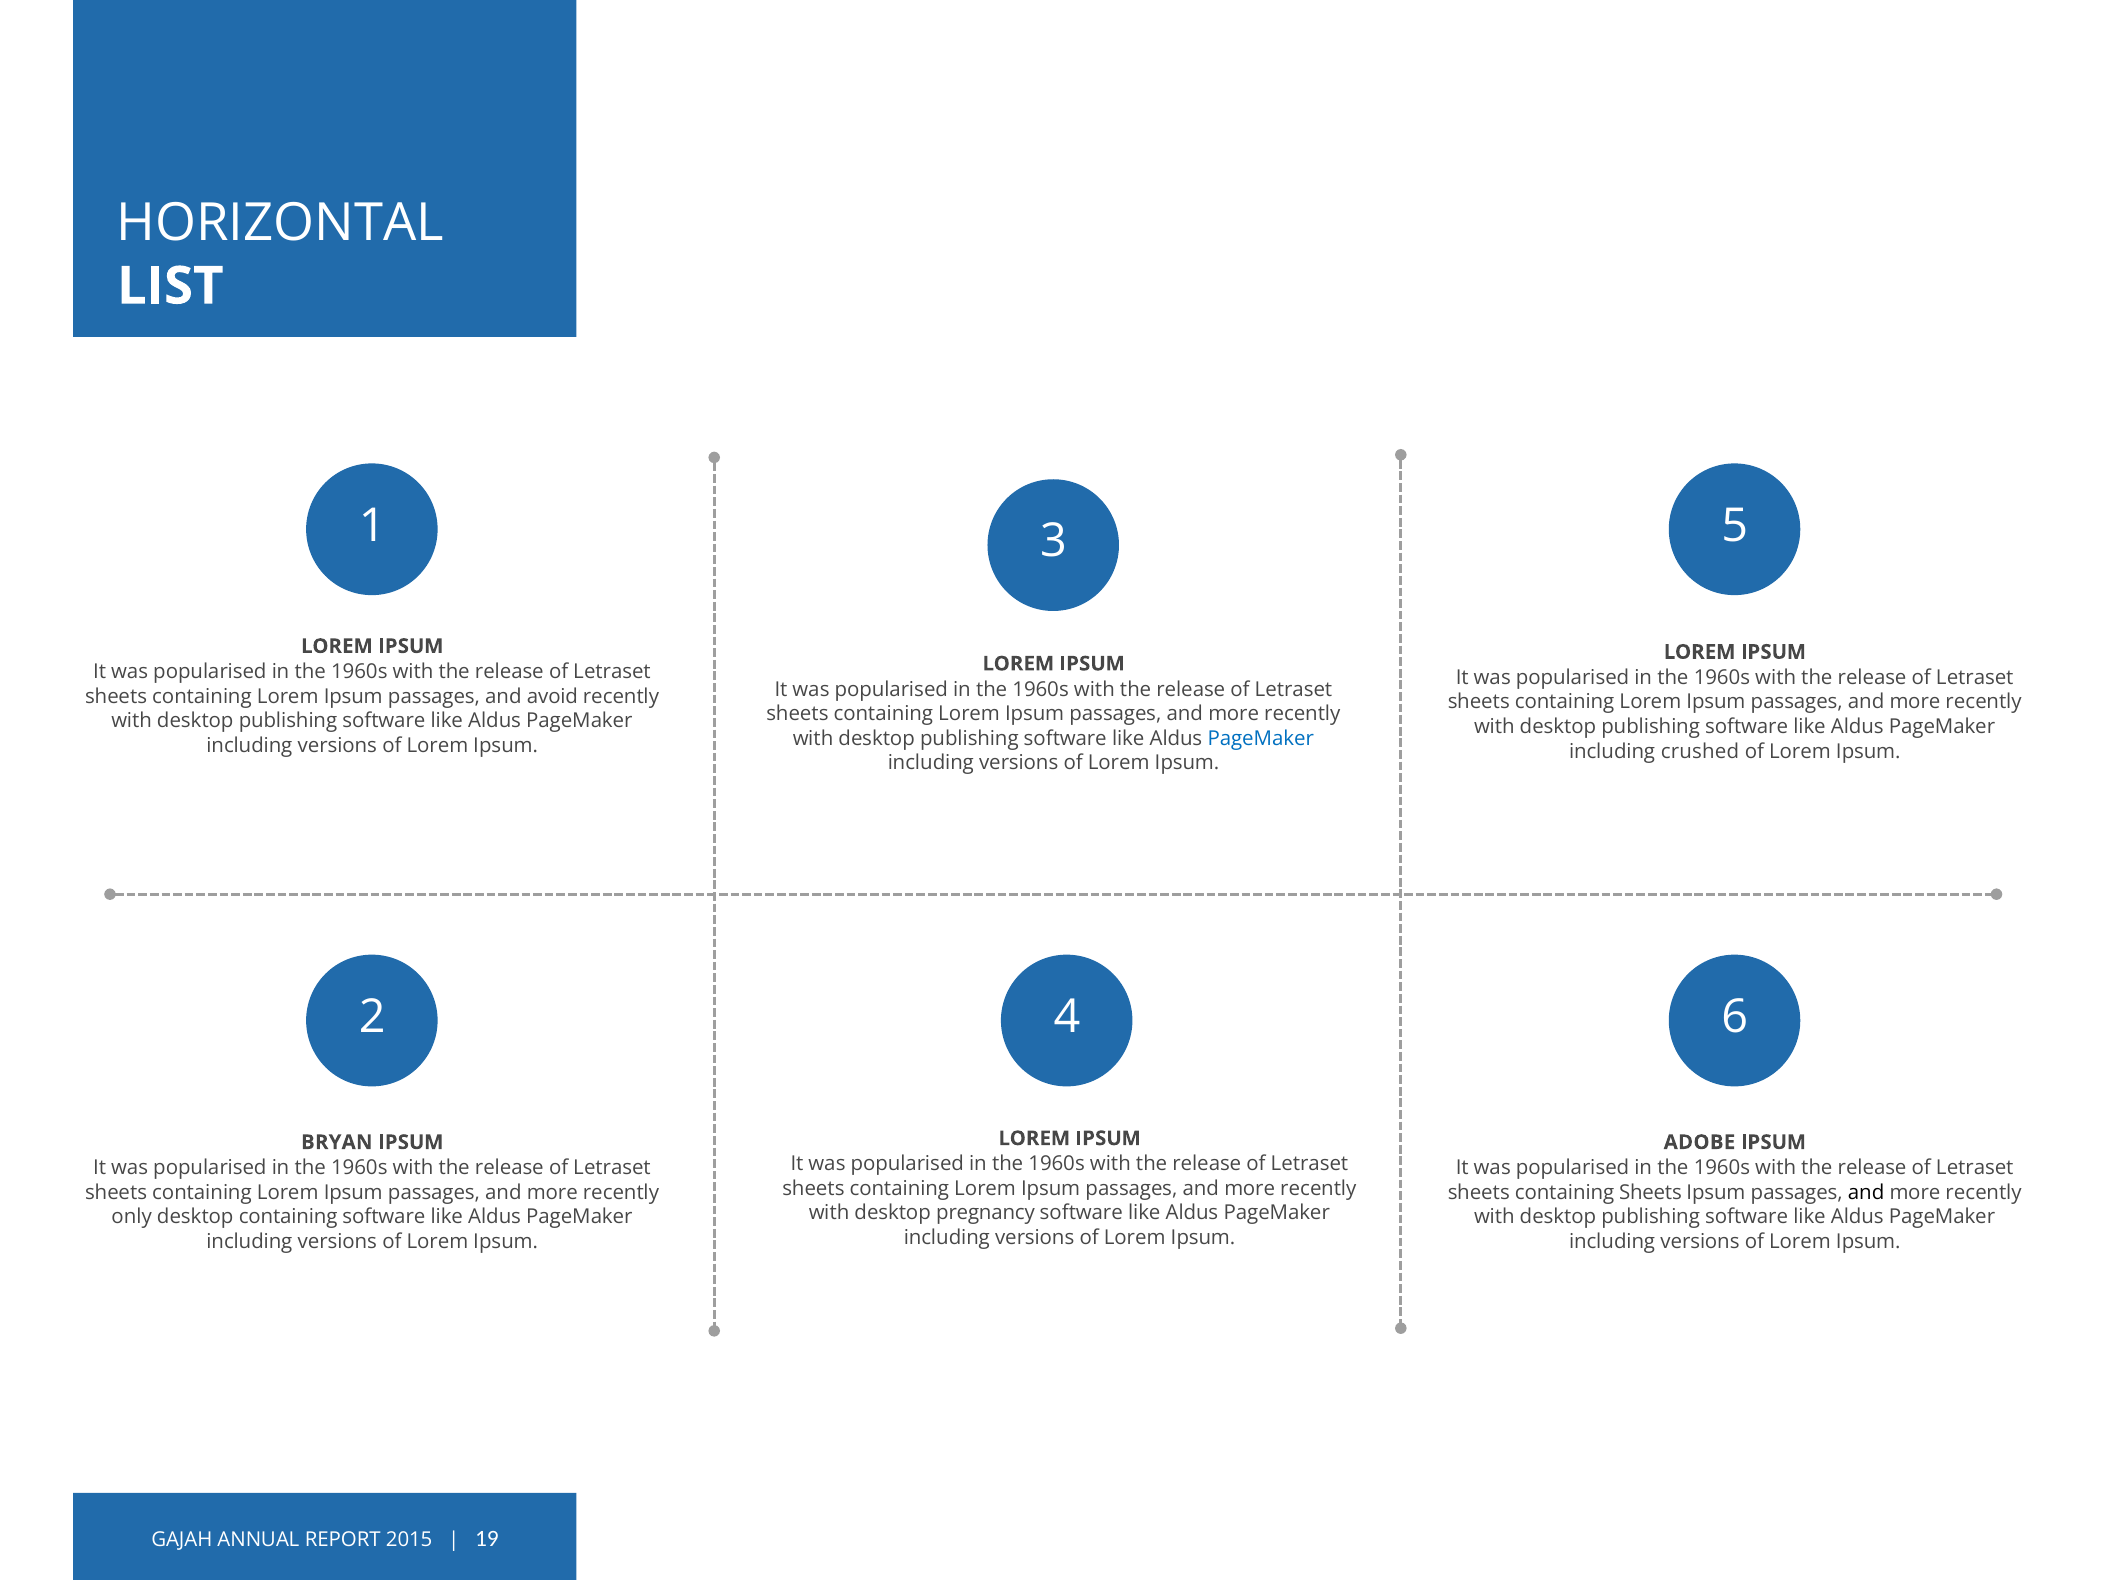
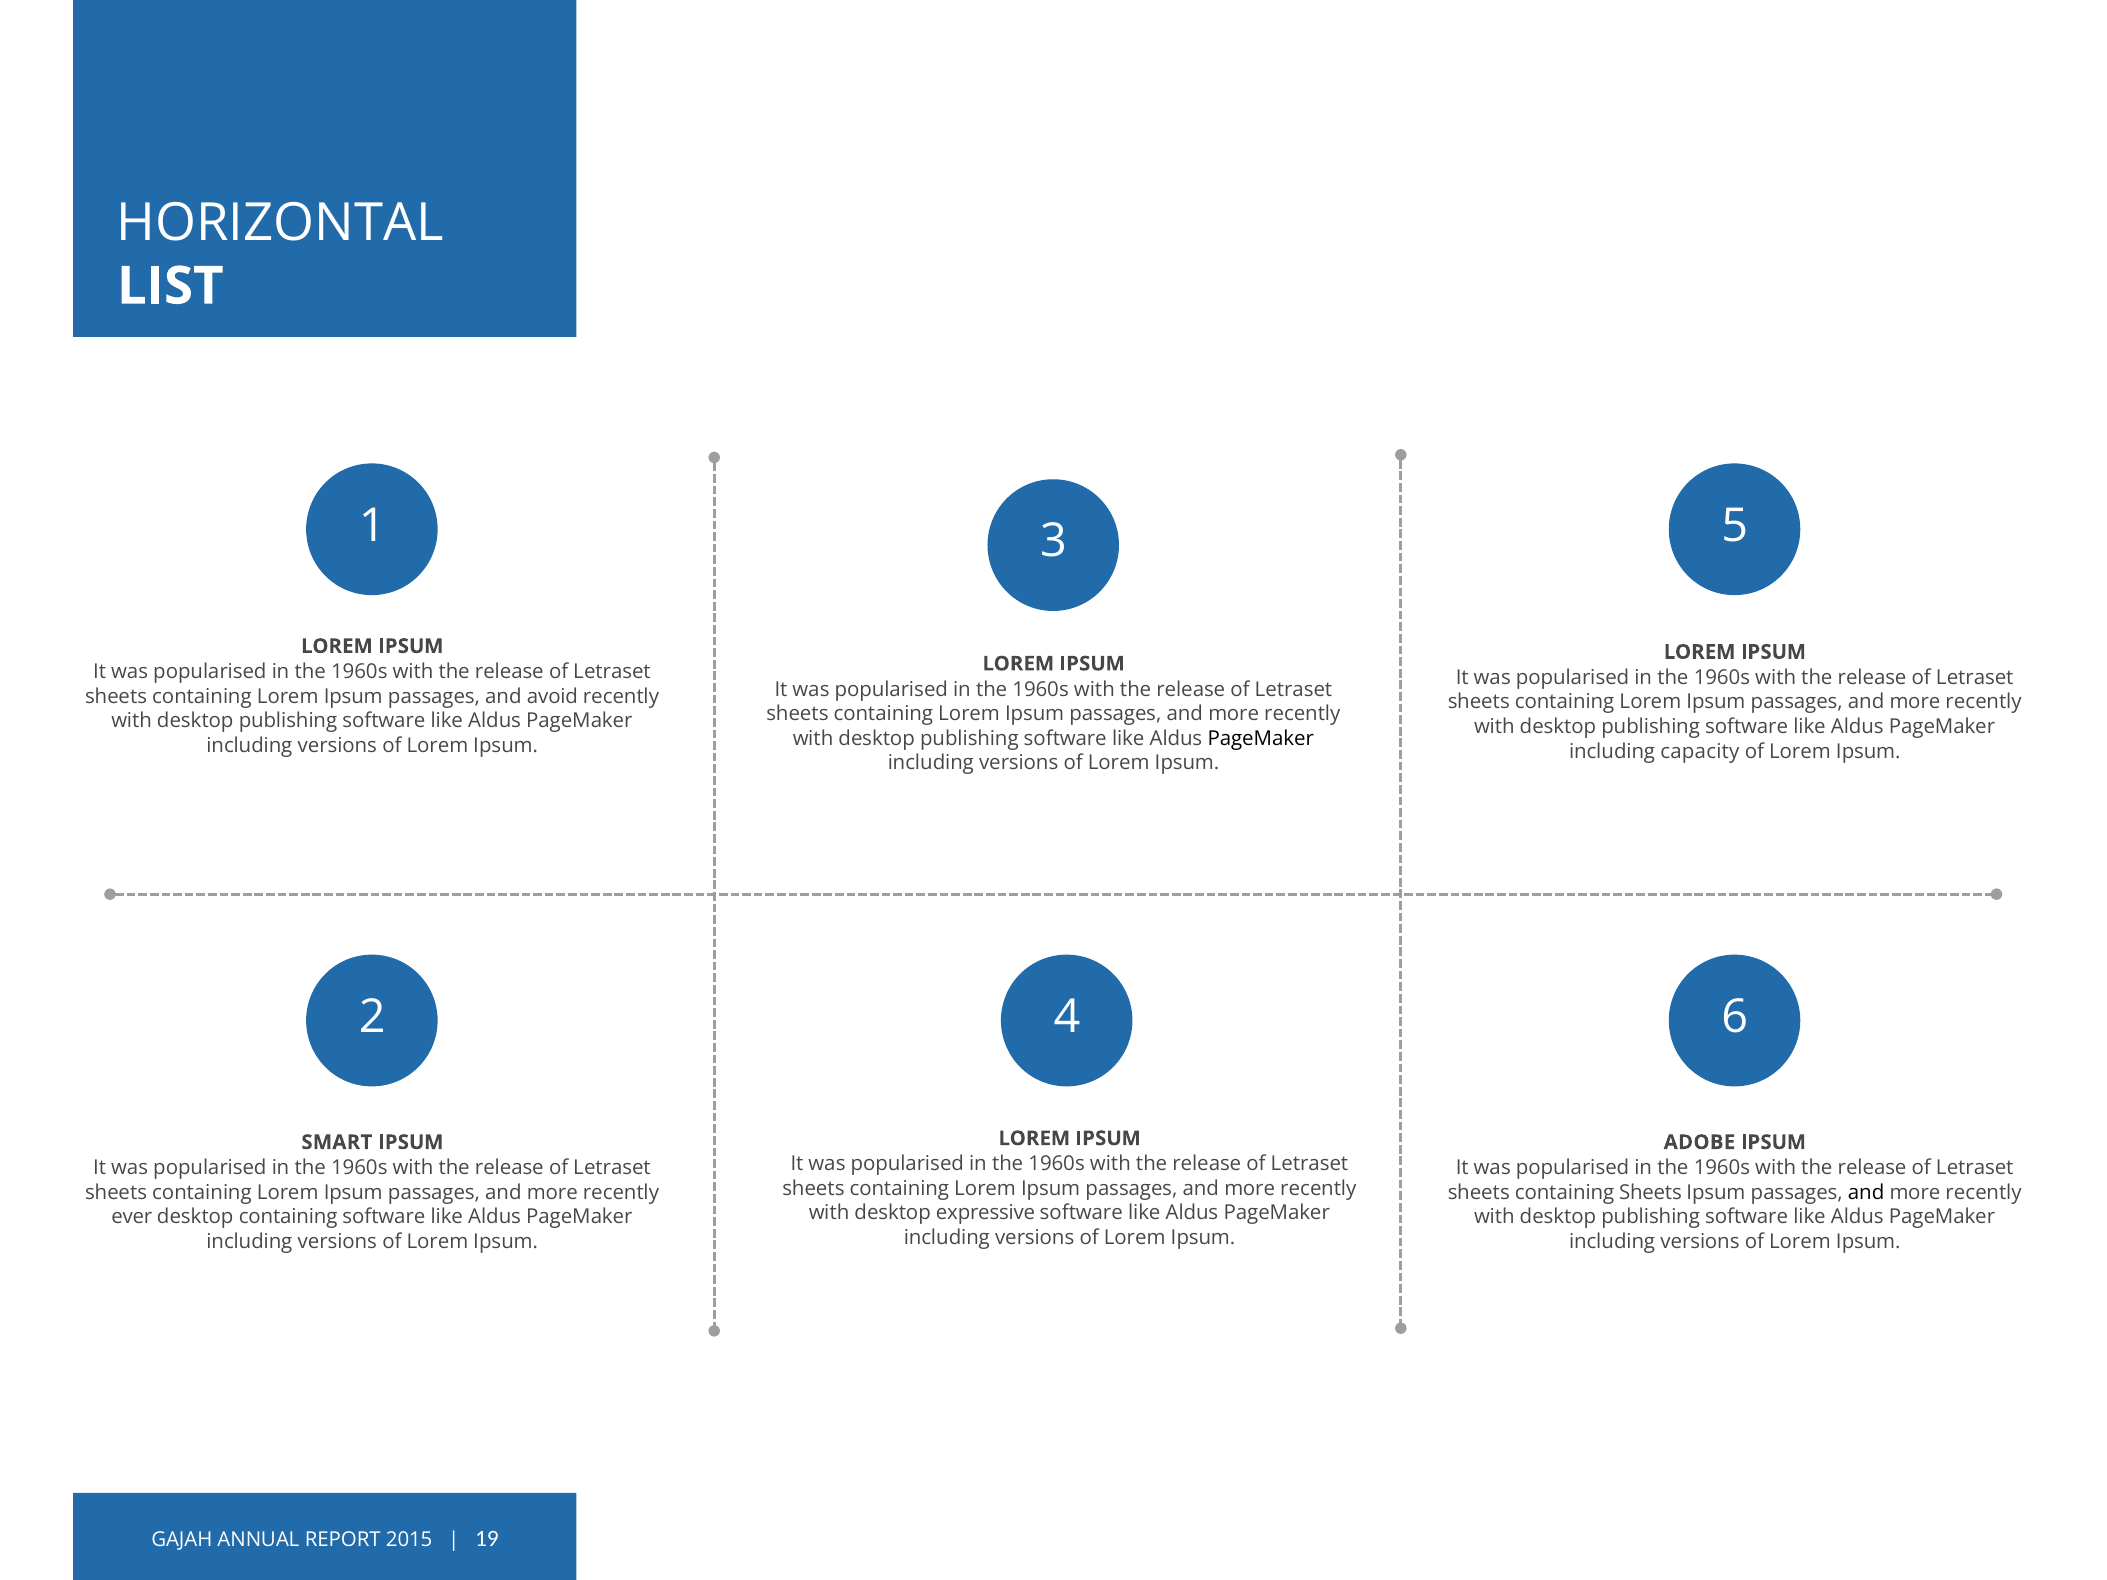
PageMaker at (1261, 739) colour: blue -> black
crushed: crushed -> capacity
BRYAN: BRYAN -> SMART
pregnancy: pregnancy -> expressive
only: only -> ever
